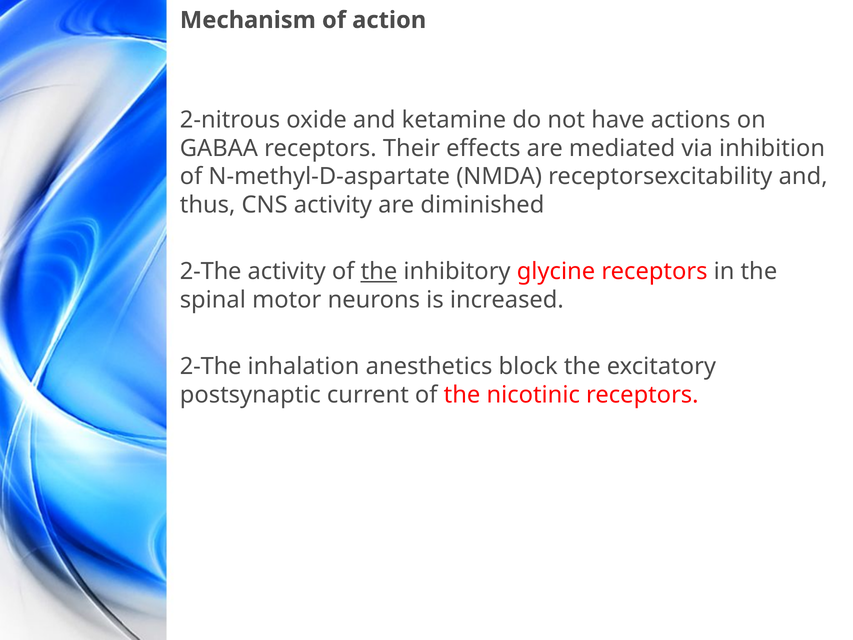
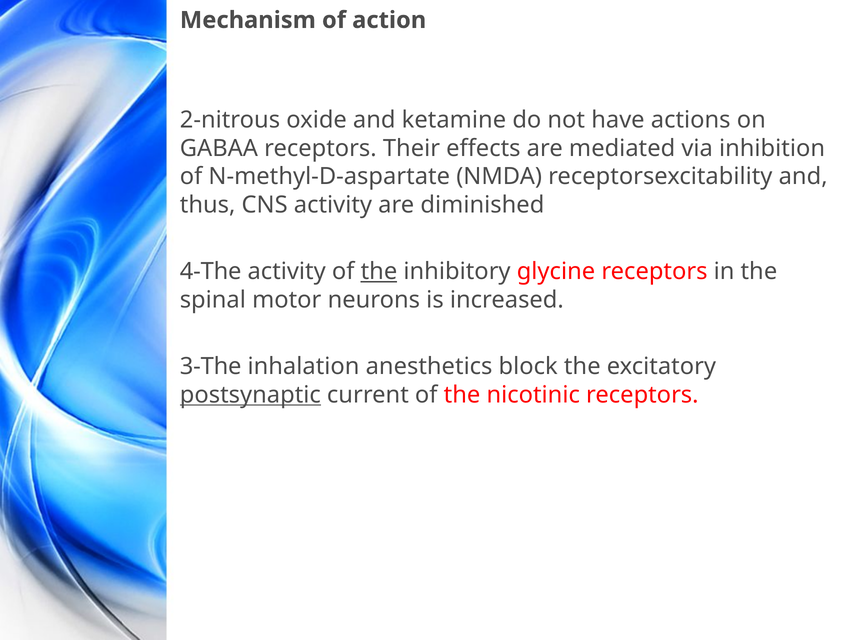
2-The at (211, 271): 2-The -> 4-The
2-The at (211, 366): 2-The -> 3-The
postsynaptic underline: none -> present
